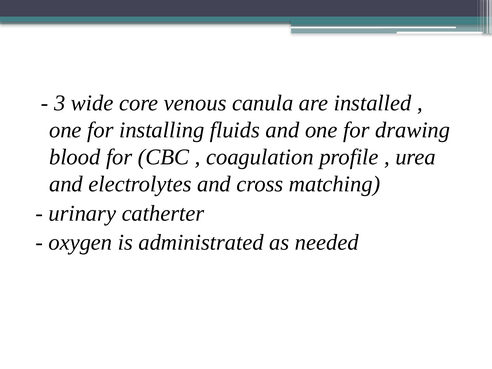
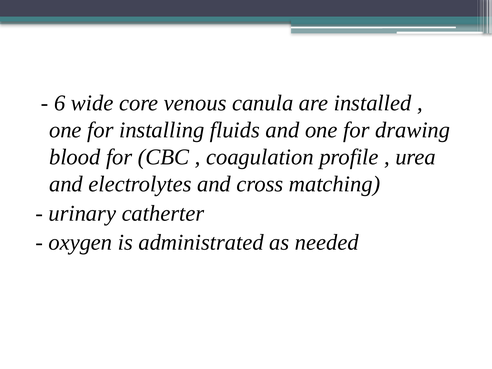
3: 3 -> 6
